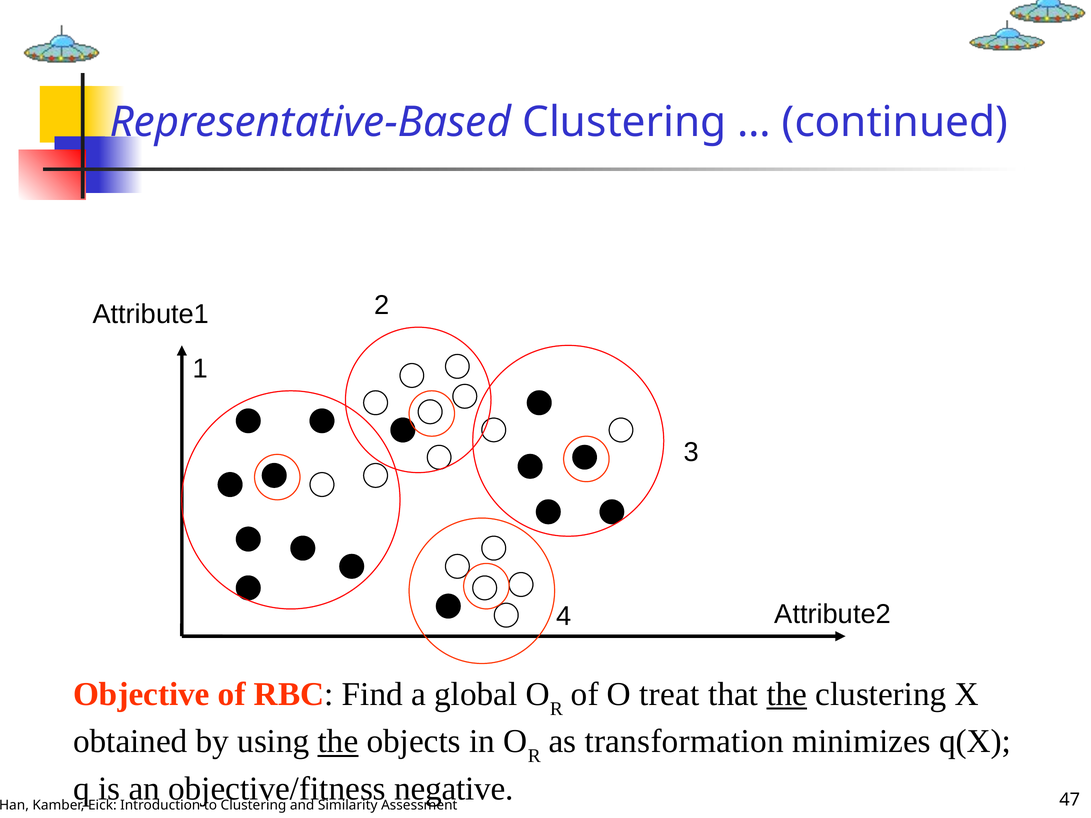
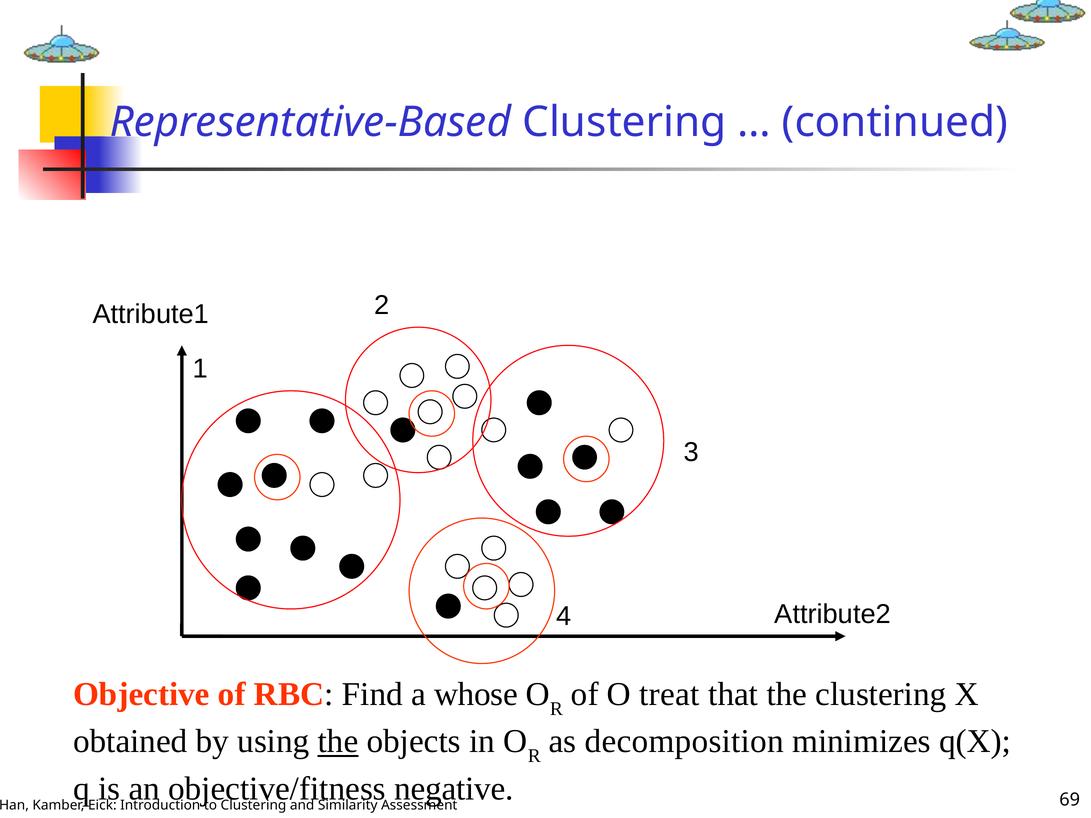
global: global -> whose
the at (787, 695) underline: present -> none
transformation: transformation -> decomposition
47: 47 -> 69
